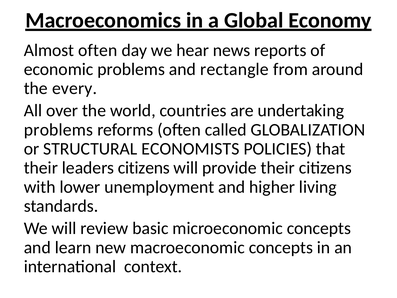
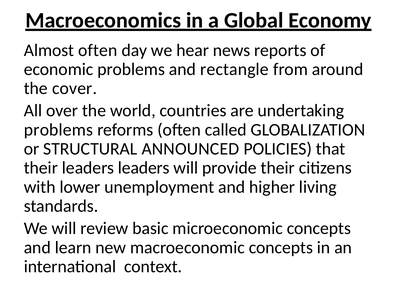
every: every -> cover
ECONOMISTS: ECONOMISTS -> ANNOUNCED
leaders citizens: citizens -> leaders
